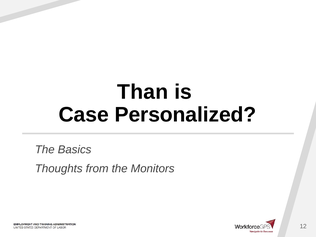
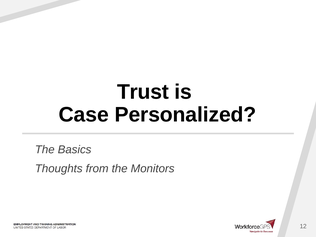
Than: Than -> Trust
